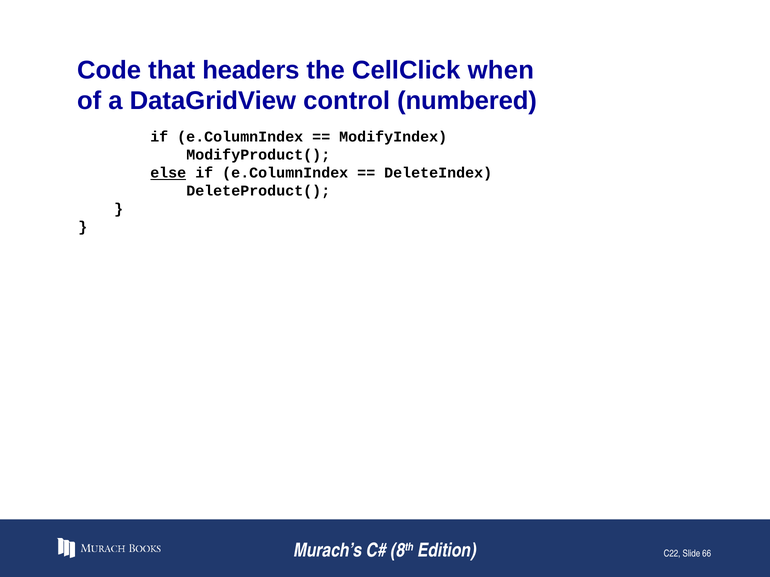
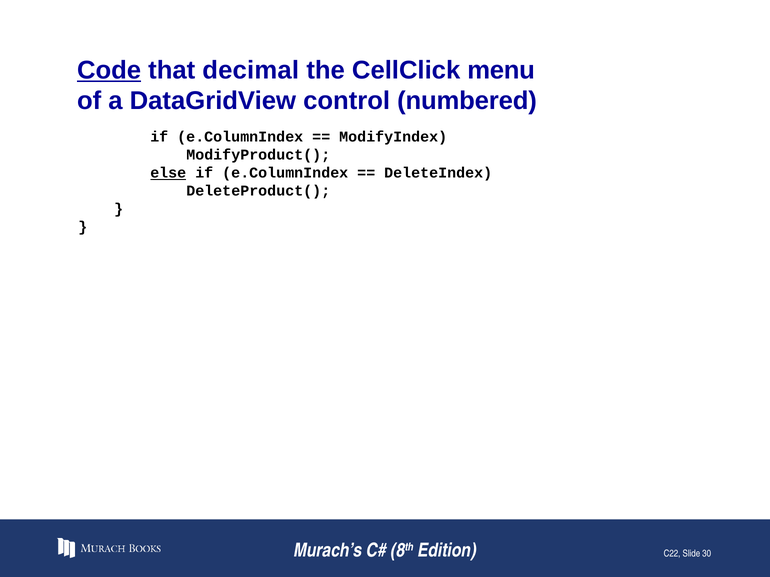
Code underline: none -> present
headers: headers -> decimal
when: when -> menu
66: 66 -> 30
